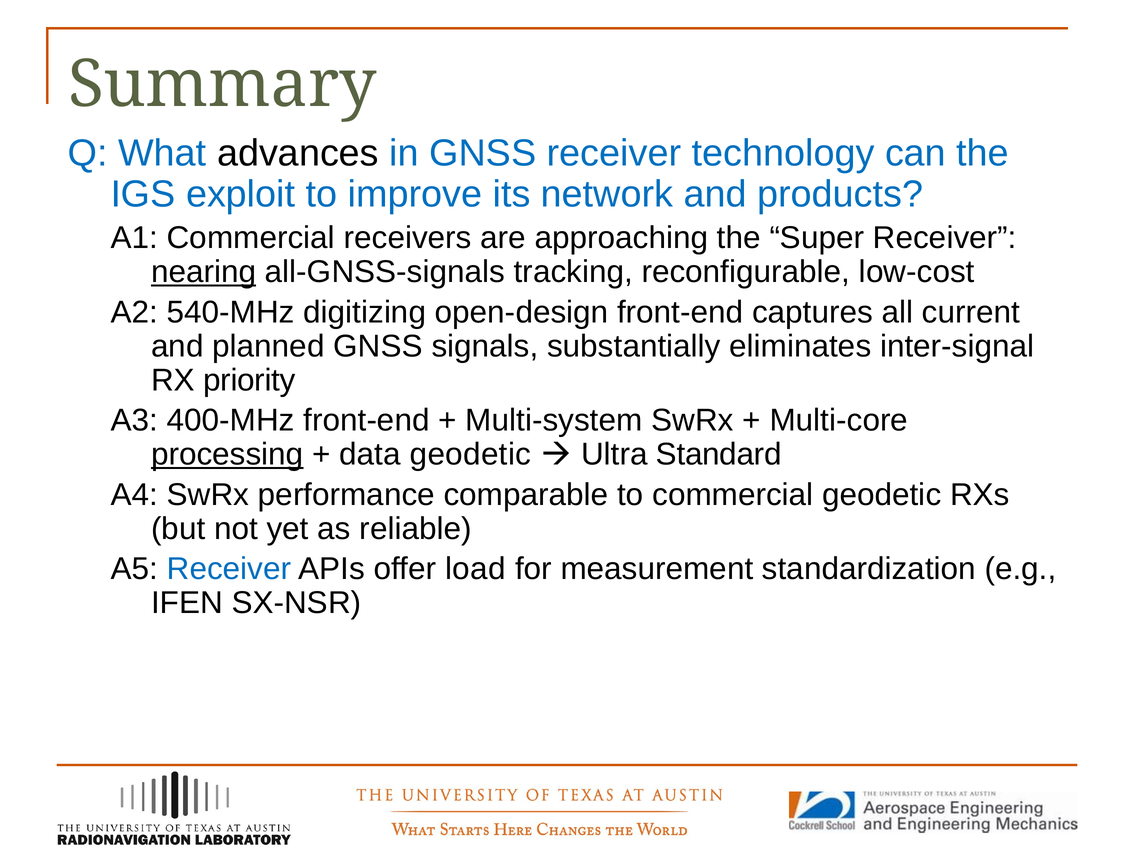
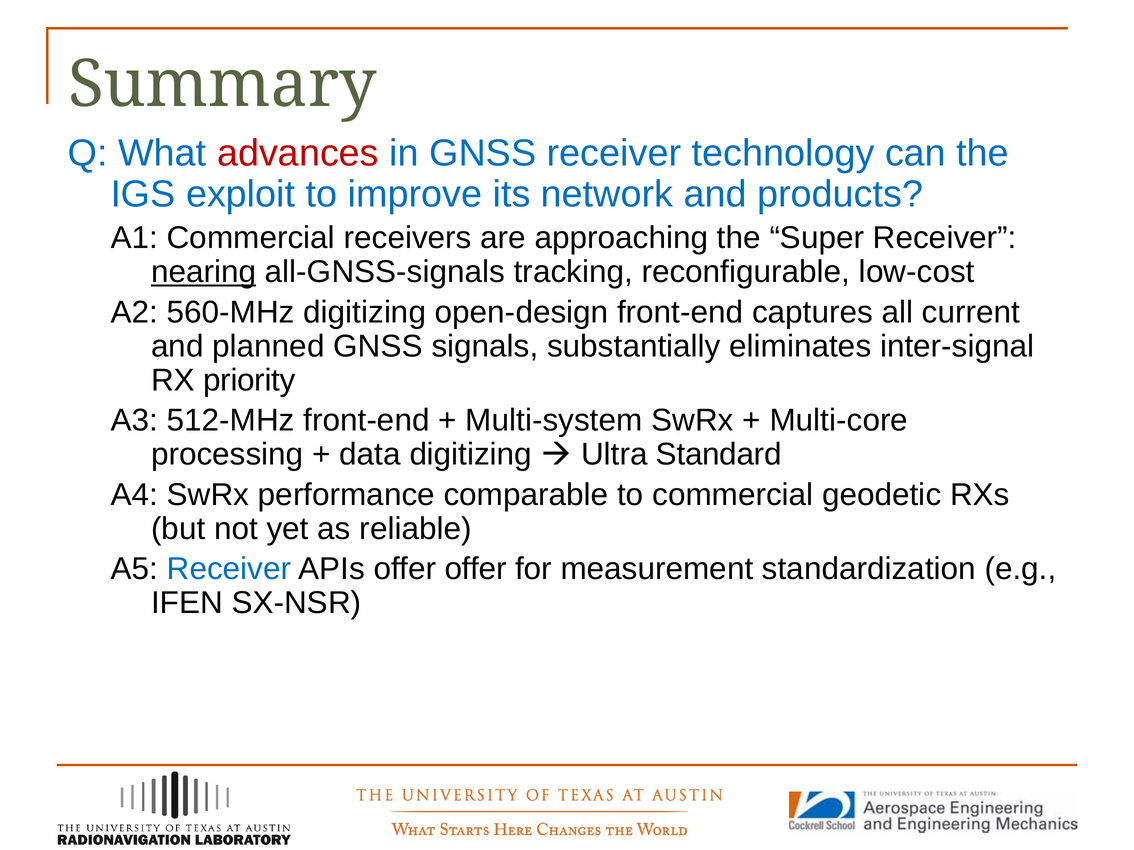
advances colour: black -> red
540-MHz: 540-MHz -> 560-MHz
400-MHz: 400-MHz -> 512-MHz
processing underline: present -> none
data geodetic: geodetic -> digitizing
offer load: load -> offer
